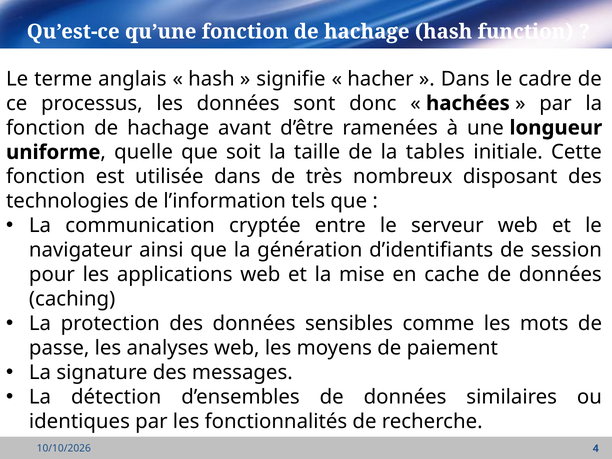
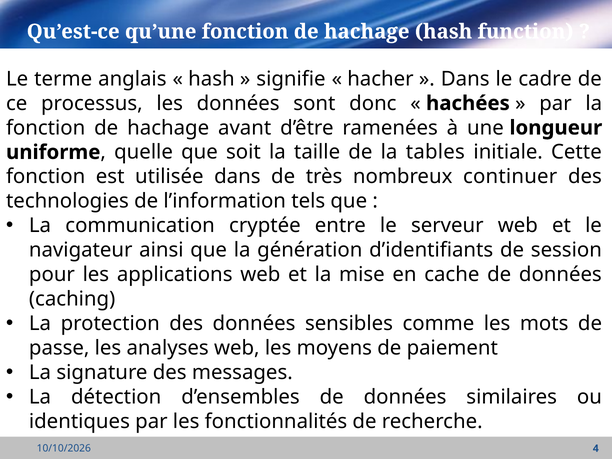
disposant: disposant -> continuer
